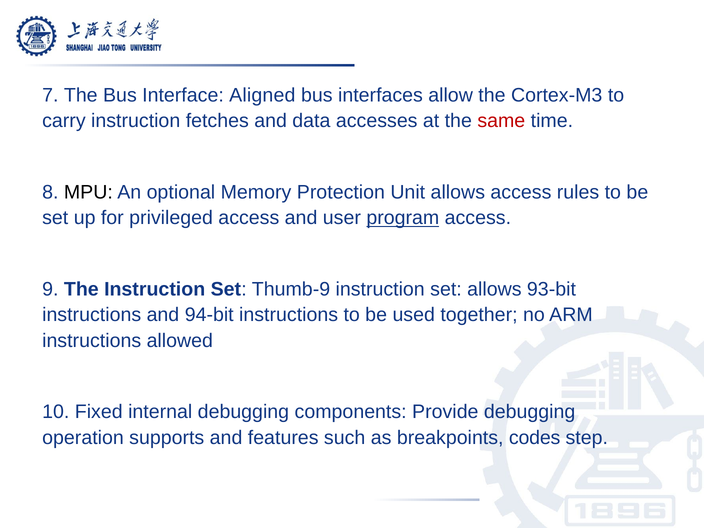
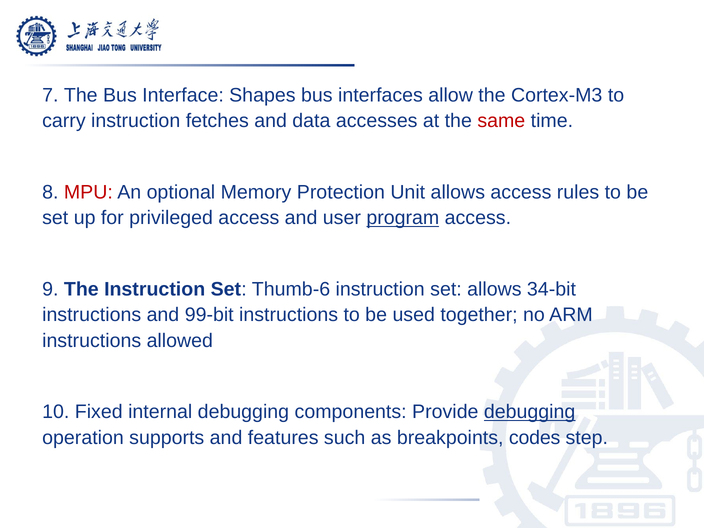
Aligned: Aligned -> Shapes
MPU colour: black -> red
Thumb-9: Thumb-9 -> Thumb-6
93-bit: 93-bit -> 34-bit
94-bit: 94-bit -> 99-bit
debugging at (530, 412) underline: none -> present
